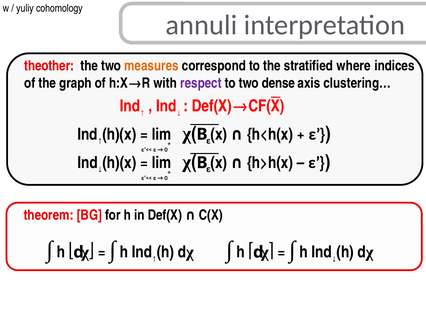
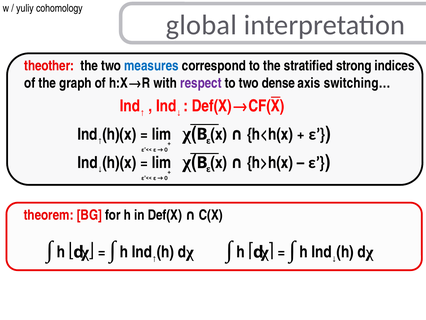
annuli: annuli -> global
measures colour: orange -> blue
where: where -> strong
clustering…: clustering… -> switching…
